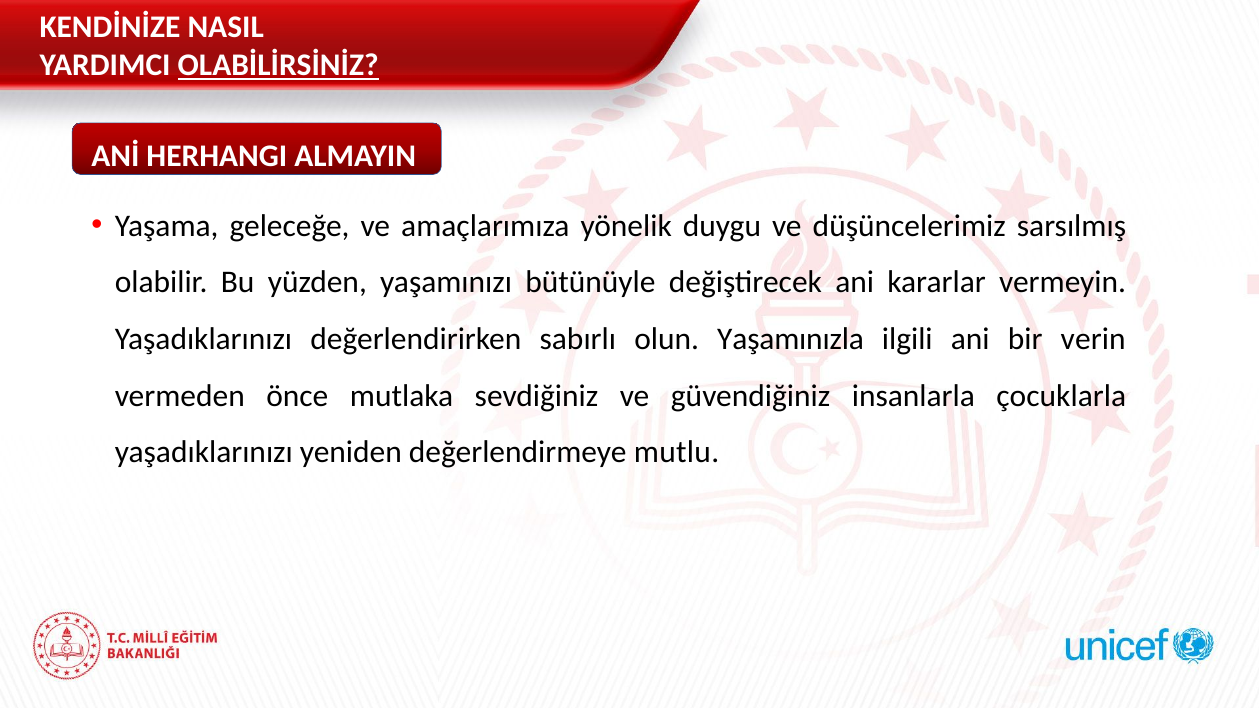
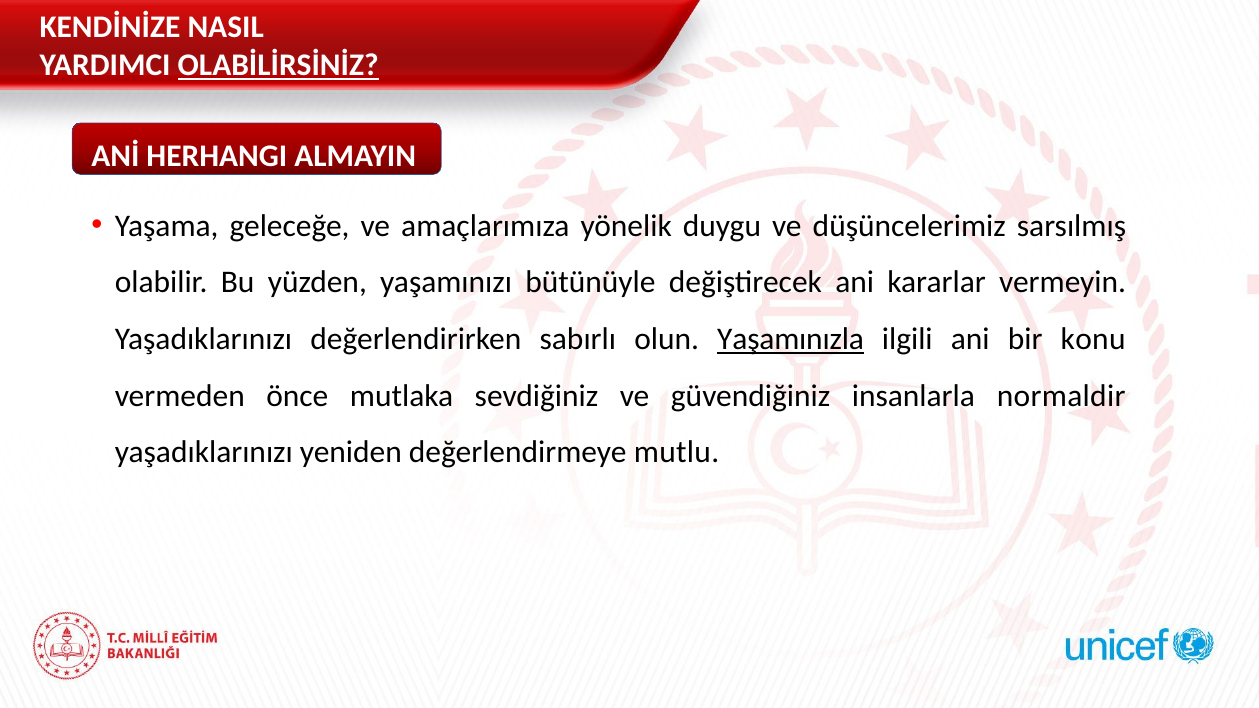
Yaşamınızla underline: none -> present
verin: verin -> konu
çocuklarla: çocuklarla -> normaldir
